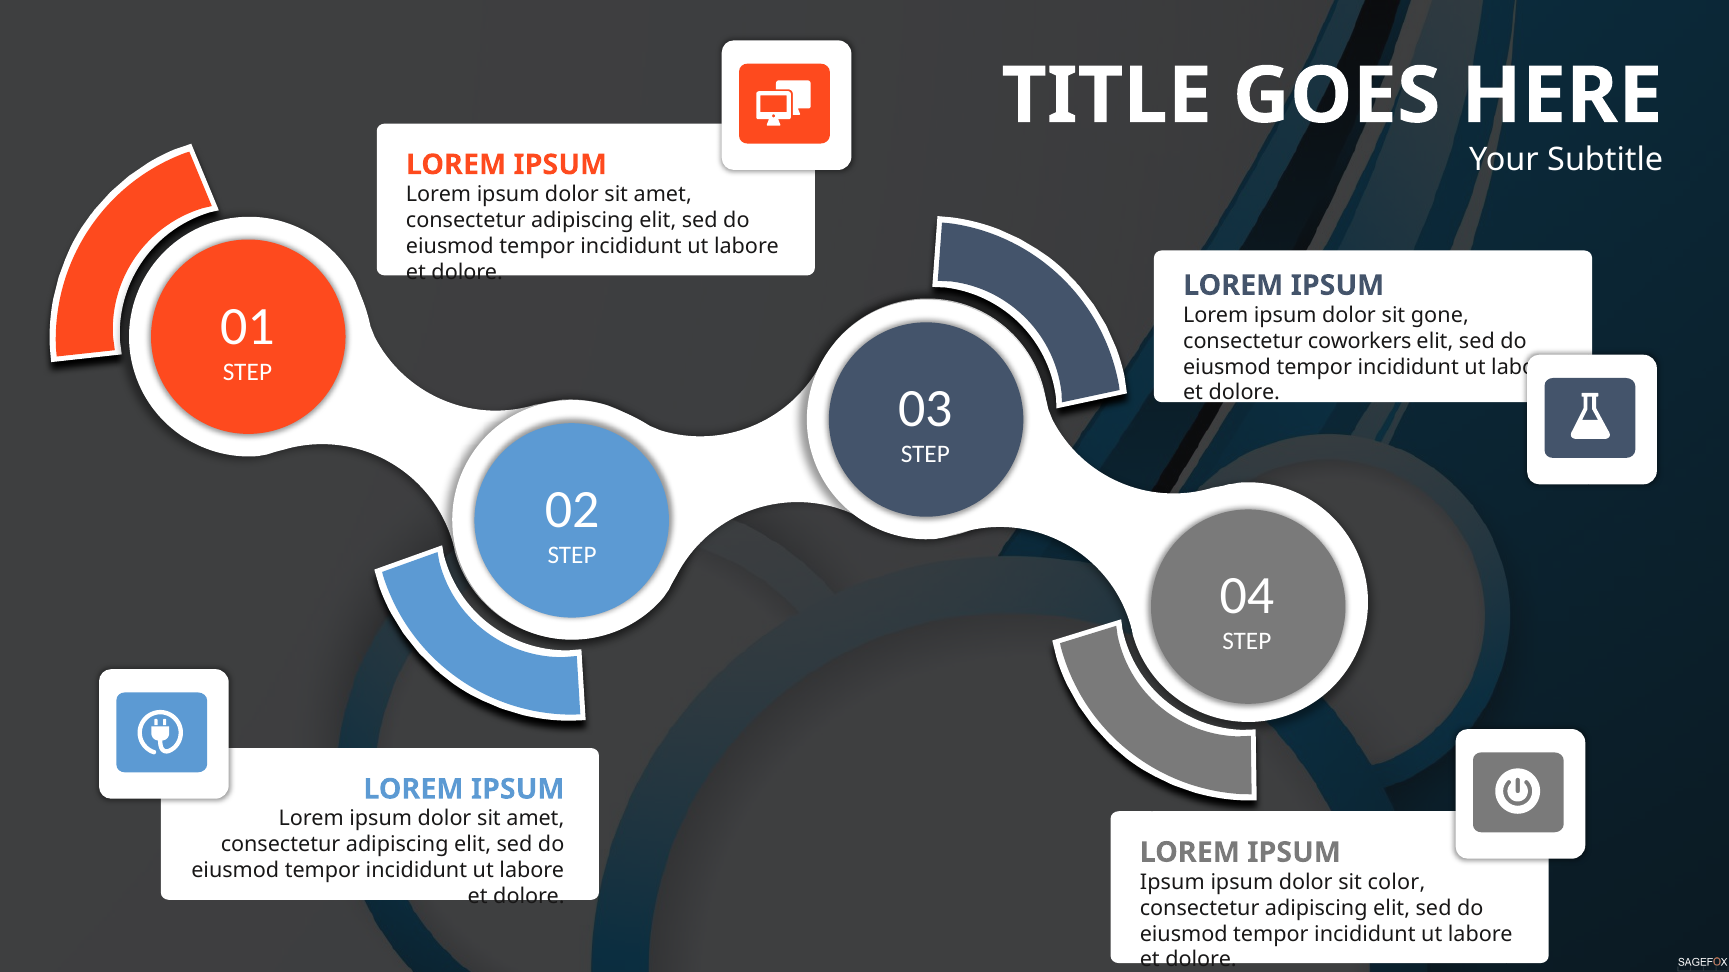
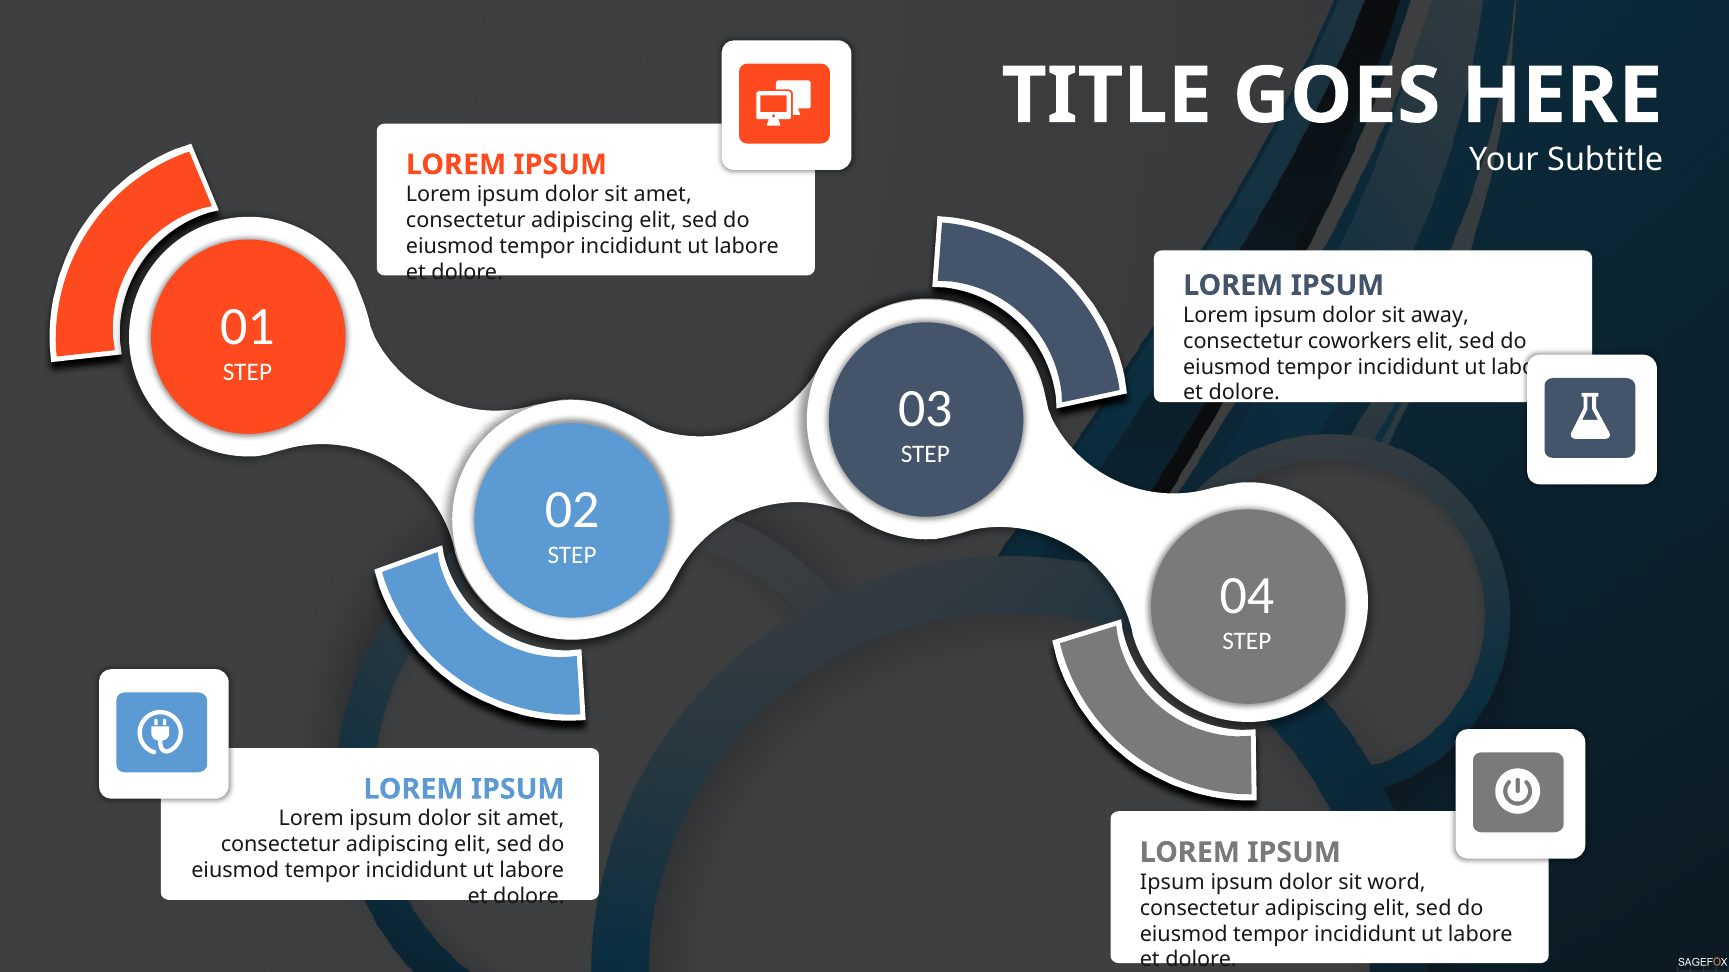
gone: gone -> away
color: color -> word
